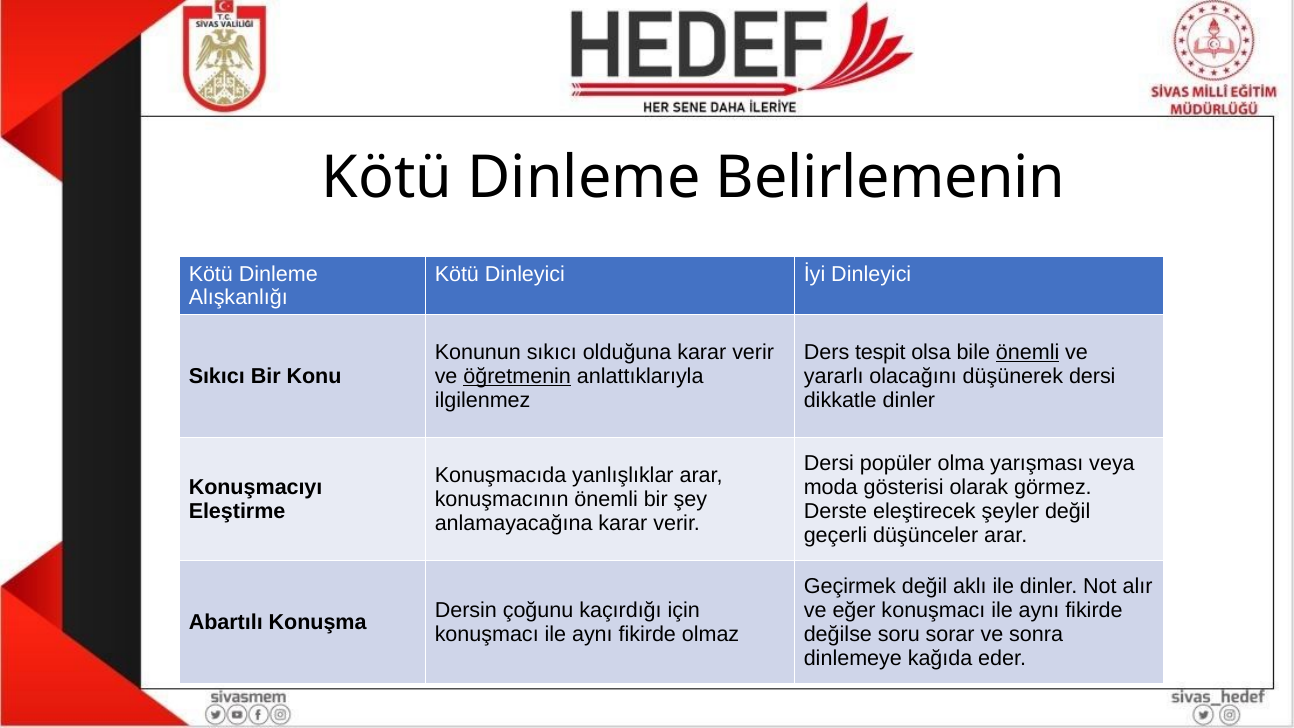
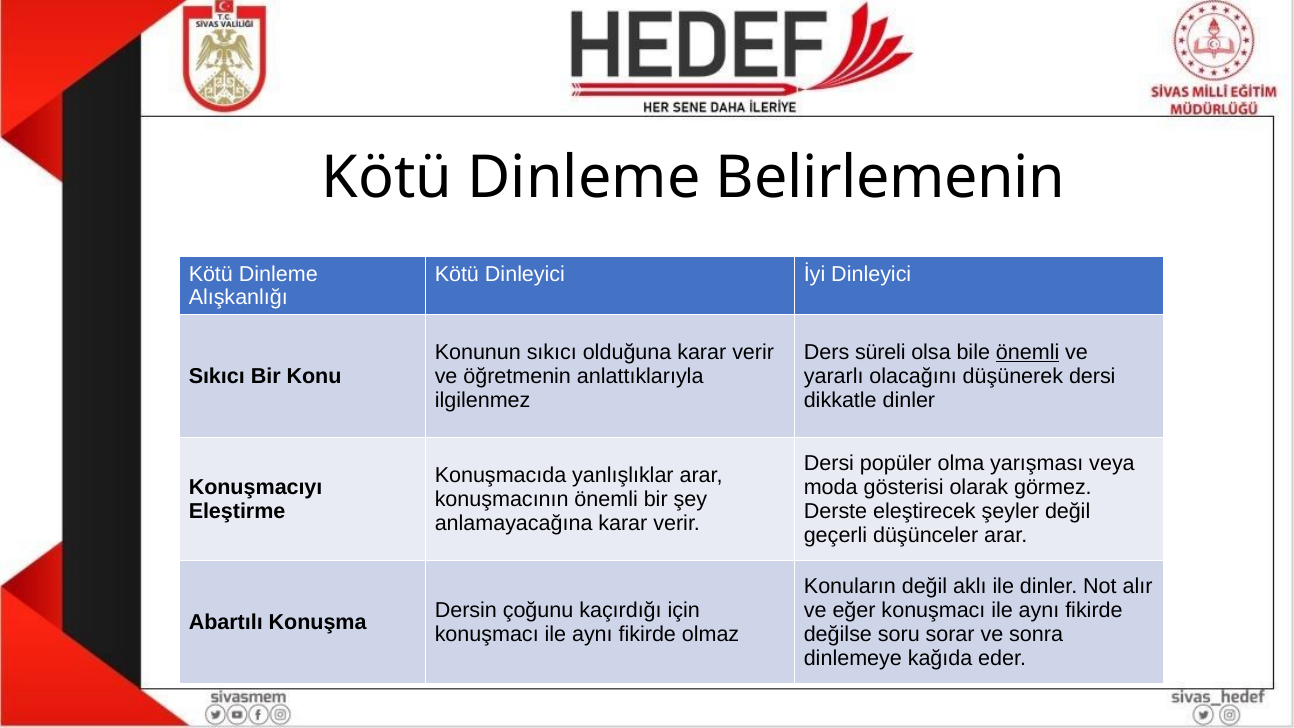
tespit: tespit -> süreli
öğretmenin underline: present -> none
Geçirmek: Geçirmek -> Konuların
